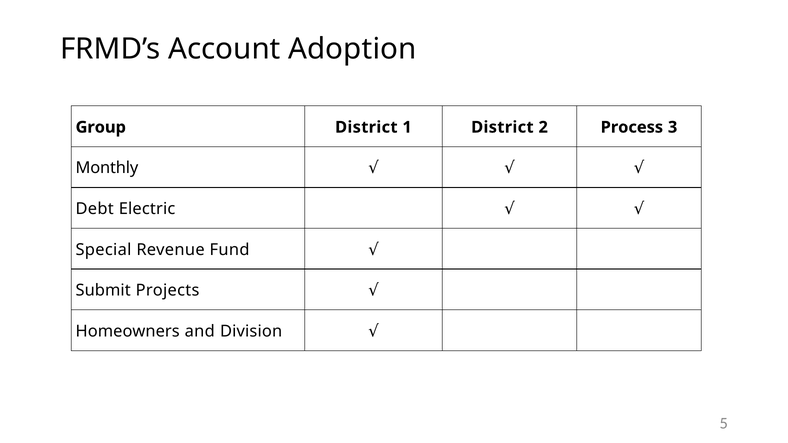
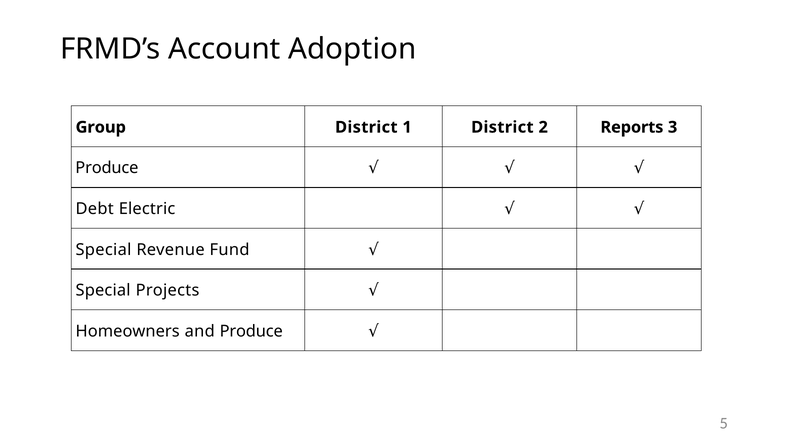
Process: Process -> Reports
Monthly at (107, 168): Monthly -> Produce
Submit at (103, 291): Submit -> Special
and Division: Division -> Produce
